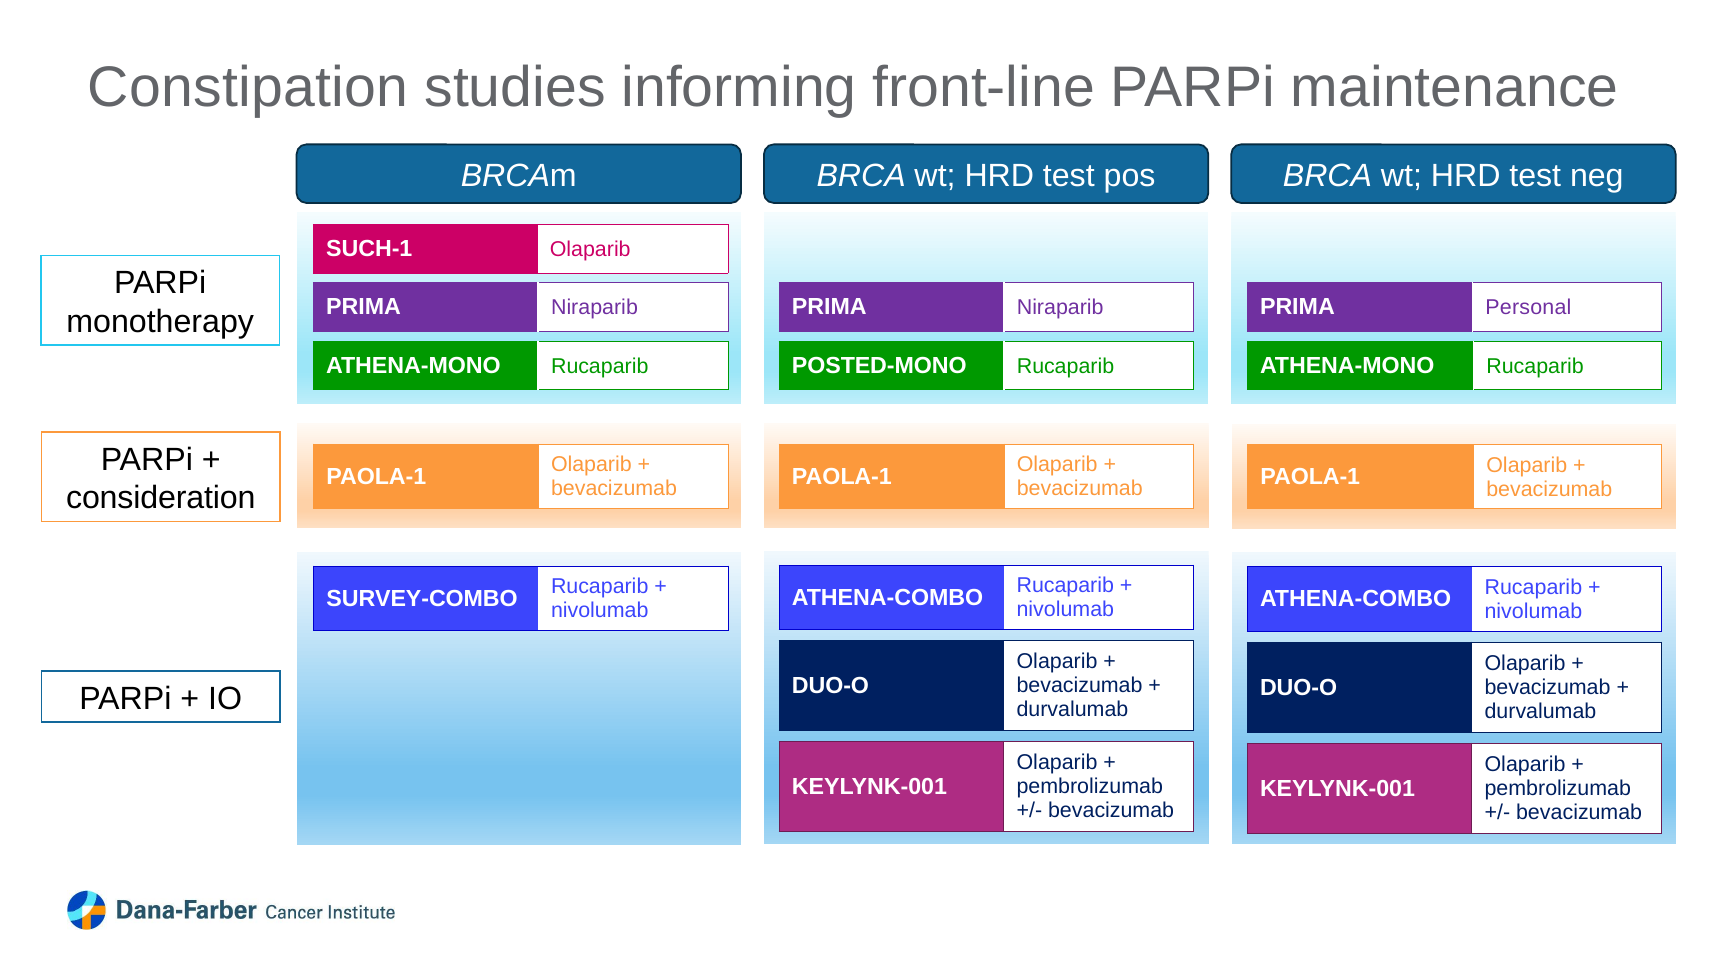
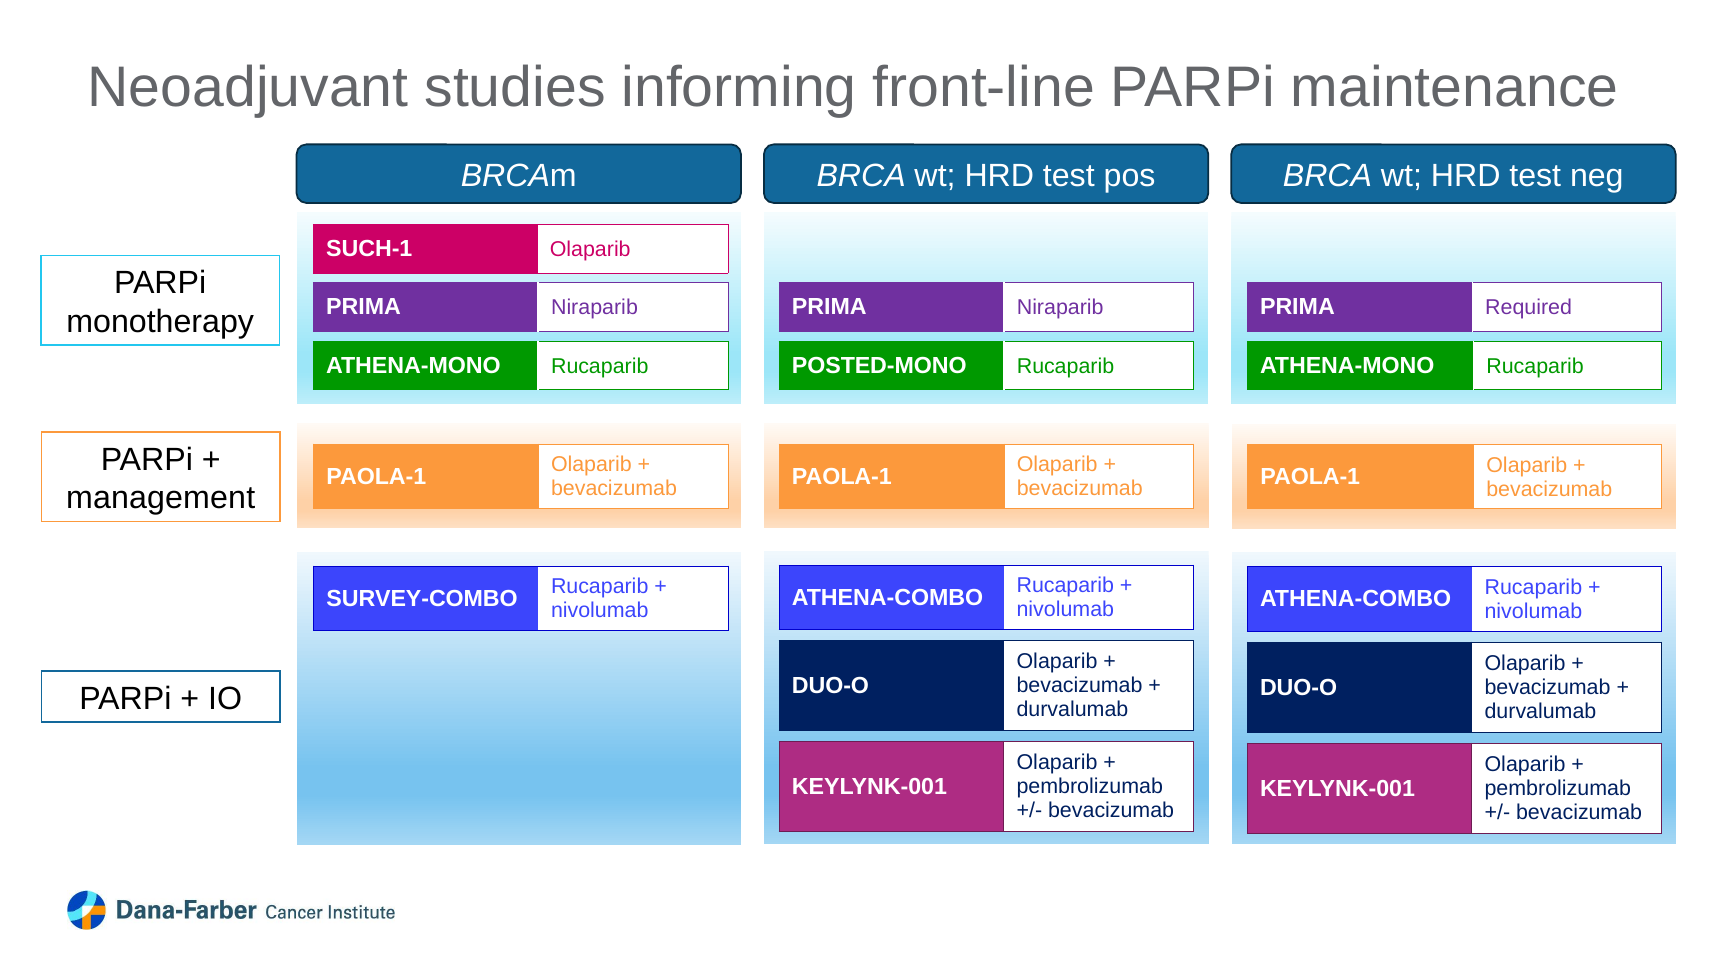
Constipation: Constipation -> Neoadjuvant
Personal: Personal -> Required
consideration: consideration -> management
